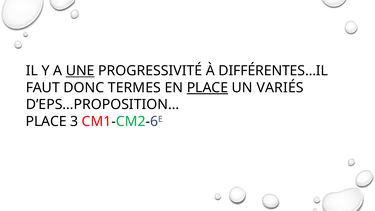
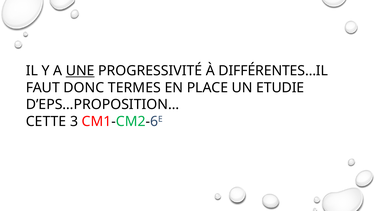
PLACE at (207, 88) underline: present -> none
VARIÉS: VARIÉS -> ETUDIE
PLACE at (46, 121): PLACE -> CETTE
